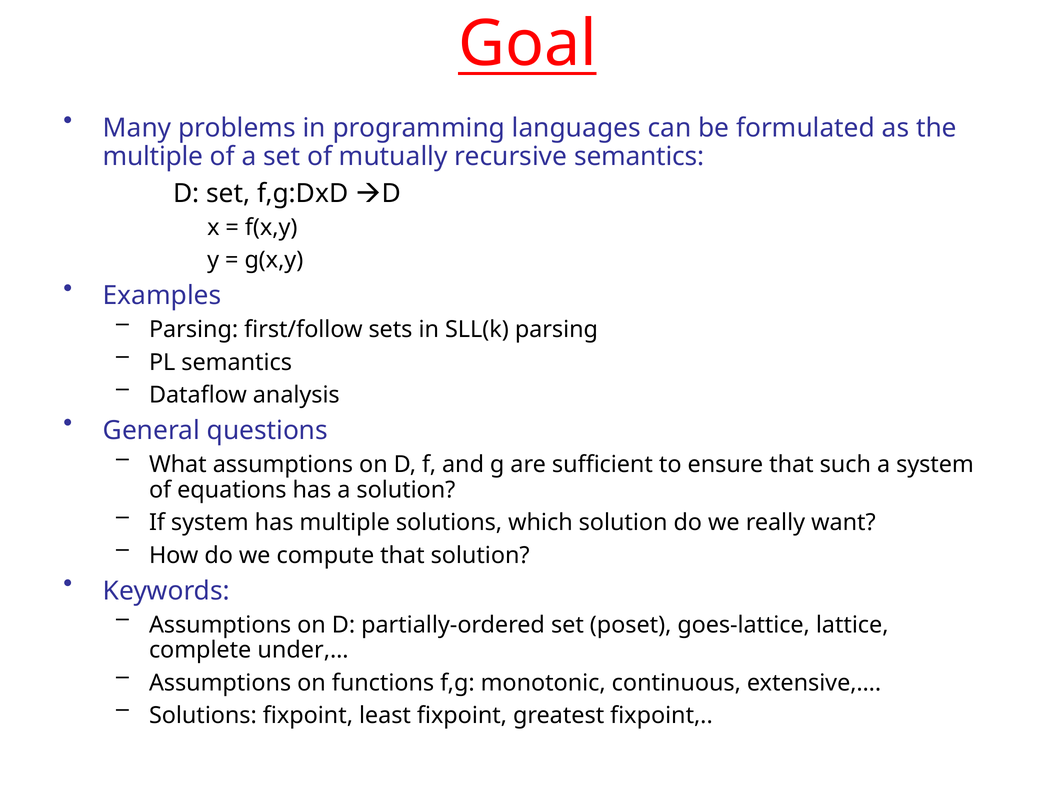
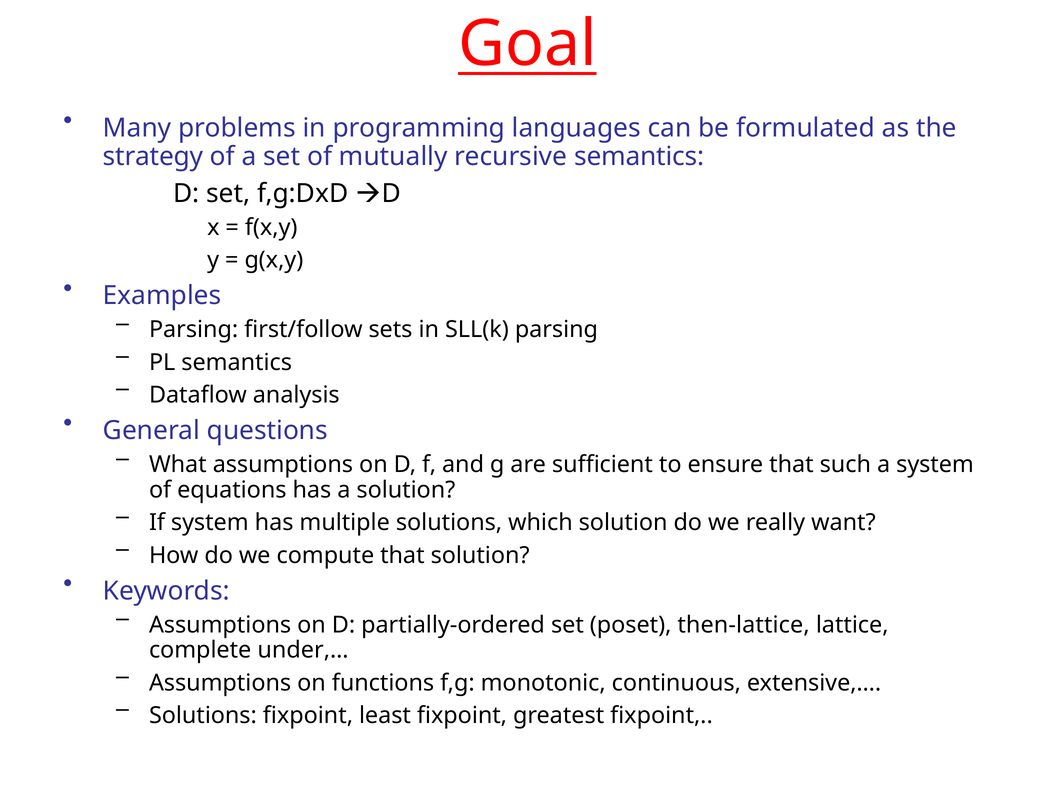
multiple at (153, 157): multiple -> strategy
goes-lattice: goes-lattice -> then-lattice
